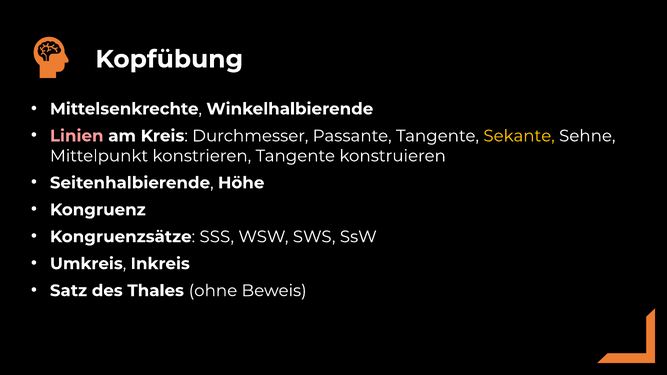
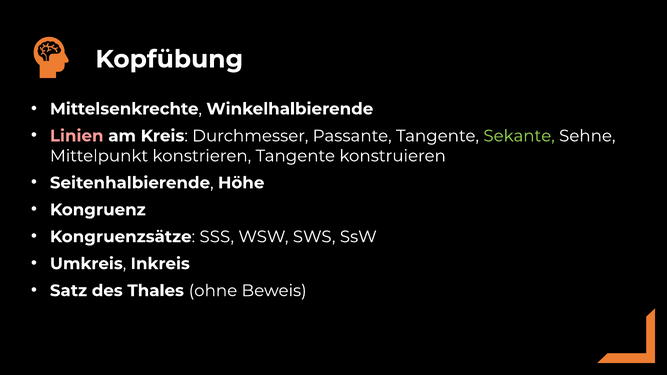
Sekante colour: yellow -> light green
